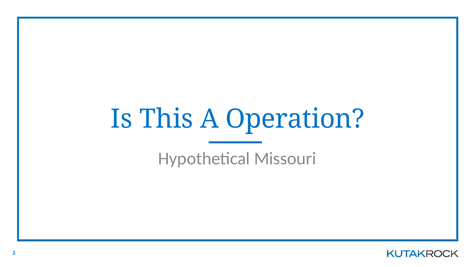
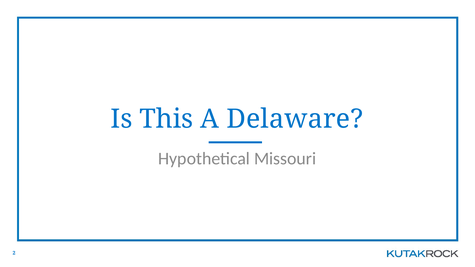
Operation: Operation -> Delaware
